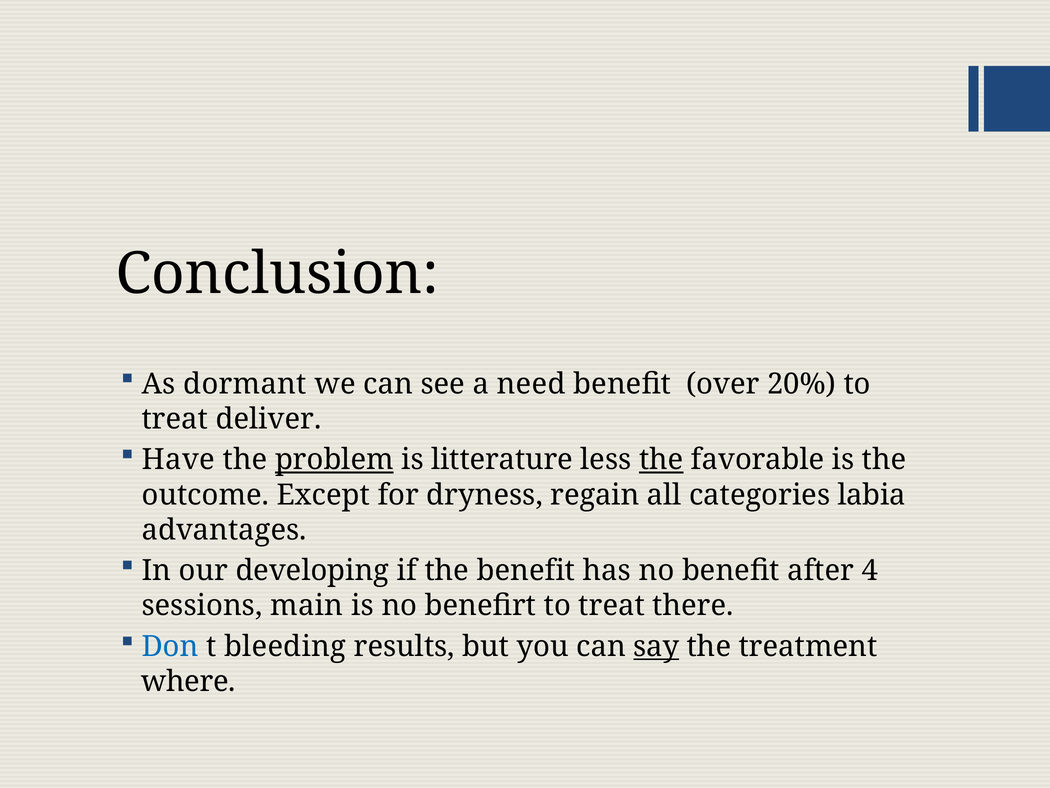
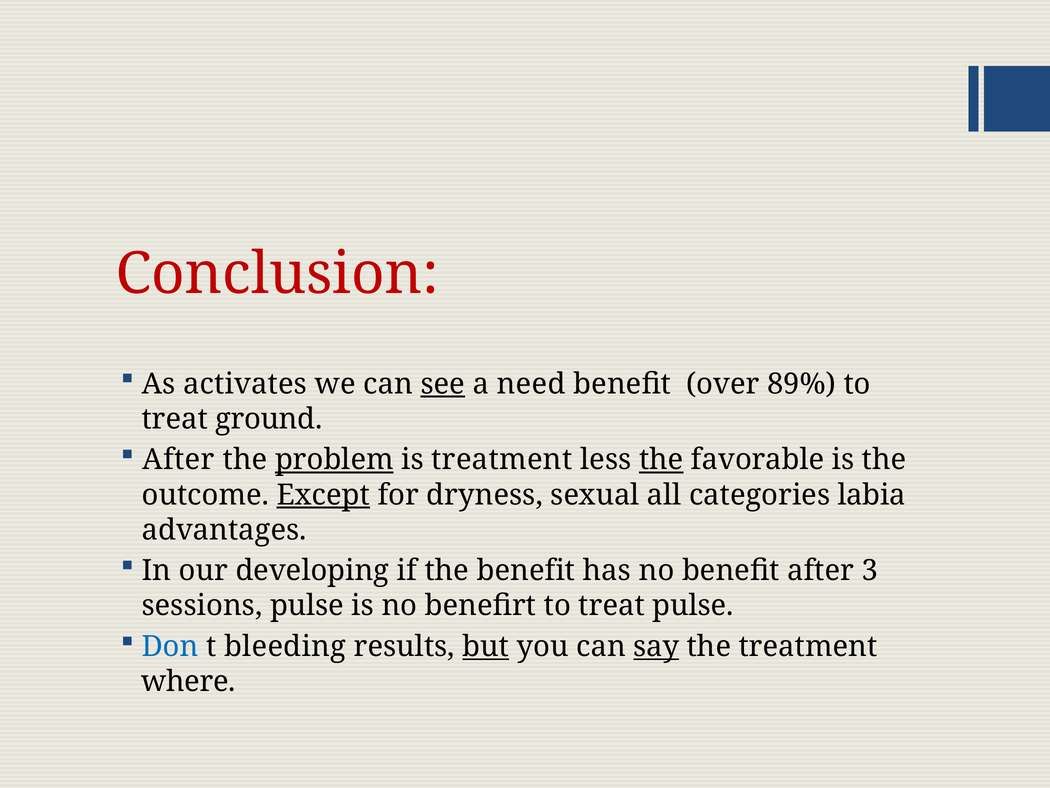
Conclusion colour: black -> red
dormant: dormant -> activates
see underline: none -> present
20%: 20% -> 89%
deliver: deliver -> ground
Have at (178, 460): Have -> After
is litterature: litterature -> treatment
Except underline: none -> present
regain: regain -> sexual
4: 4 -> 3
sessions main: main -> pulse
treat there: there -> pulse
but underline: none -> present
